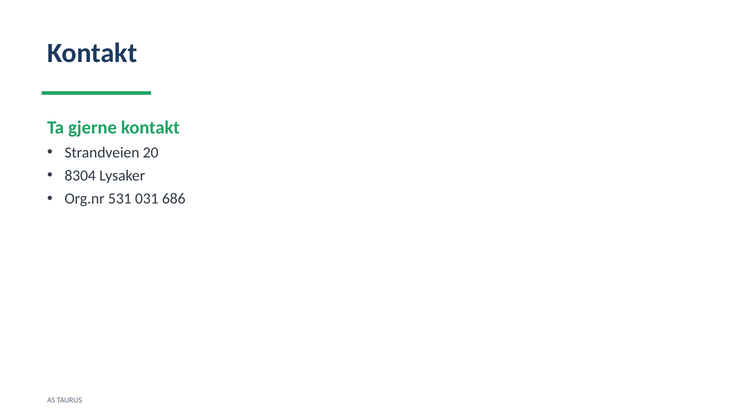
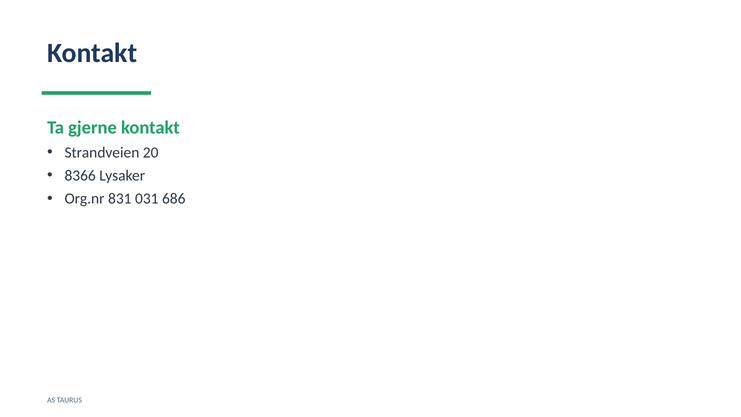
8304: 8304 -> 8366
531: 531 -> 831
